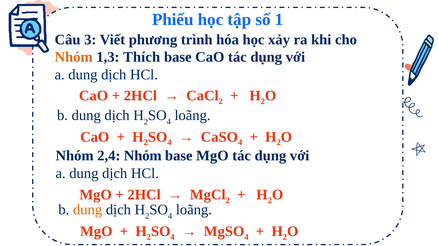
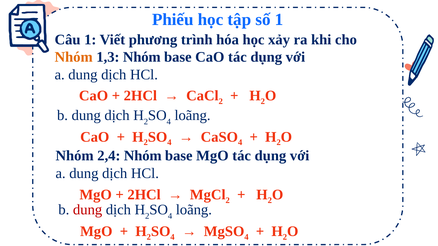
Câu 3: 3 -> 1
1,3 Thích: Thích -> Nhóm
dung at (88, 210) colour: orange -> red
